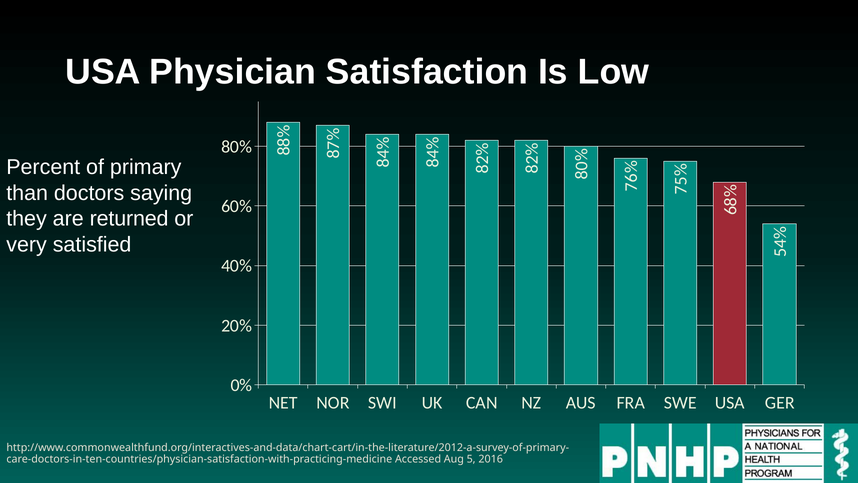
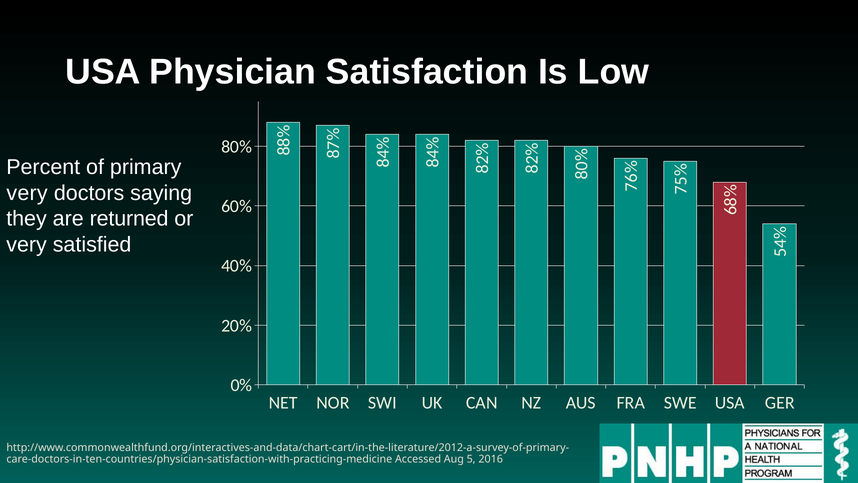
than at (27, 193): than -> very
